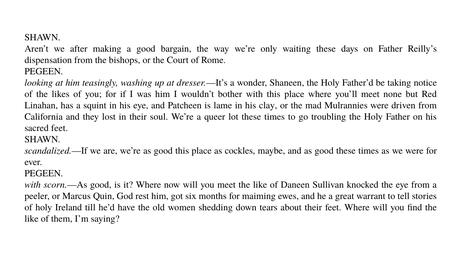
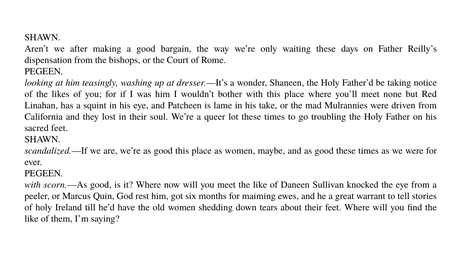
clay: clay -> take
as cockles: cockles -> women
